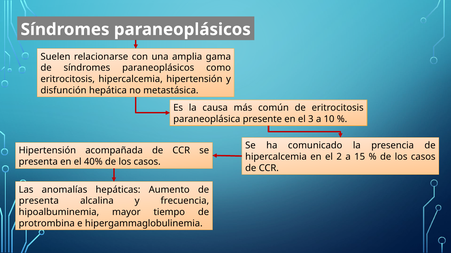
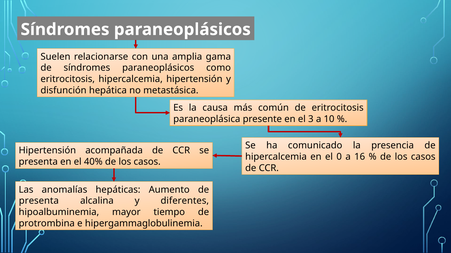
2: 2 -> 0
15: 15 -> 16
frecuencia: frecuencia -> diferentes
